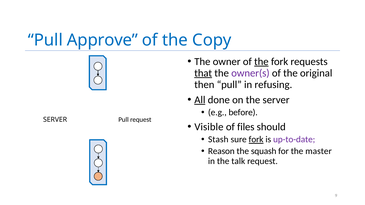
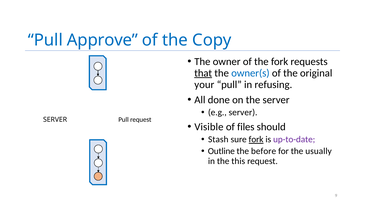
the at (261, 62) underline: present -> none
owner(s colour: purple -> blue
then: then -> your
All underline: present -> none
e.g before: before -> server
Reason: Reason -> Outline
squash: squash -> before
master: master -> usually
talk: talk -> this
